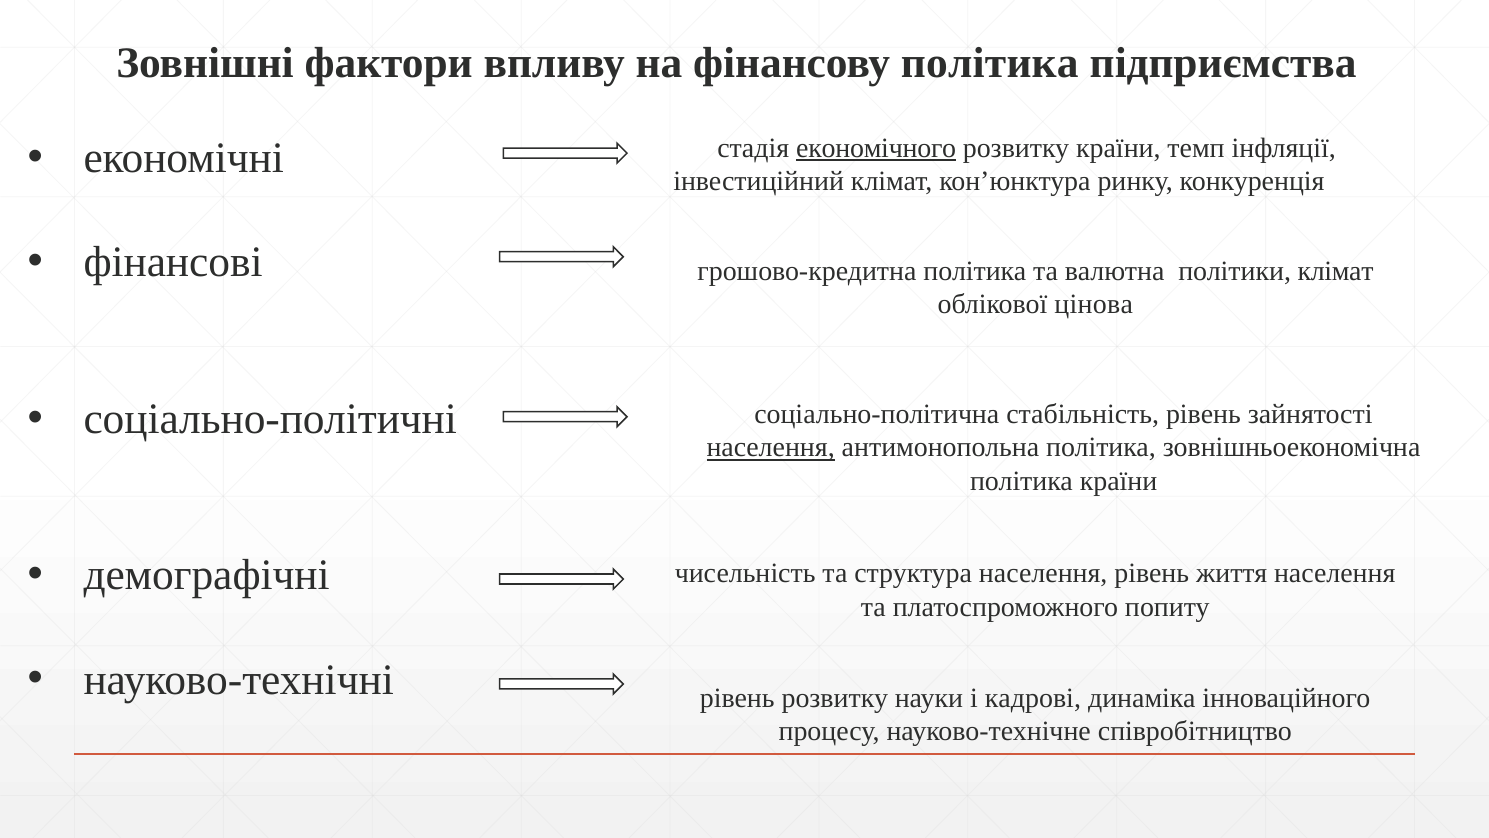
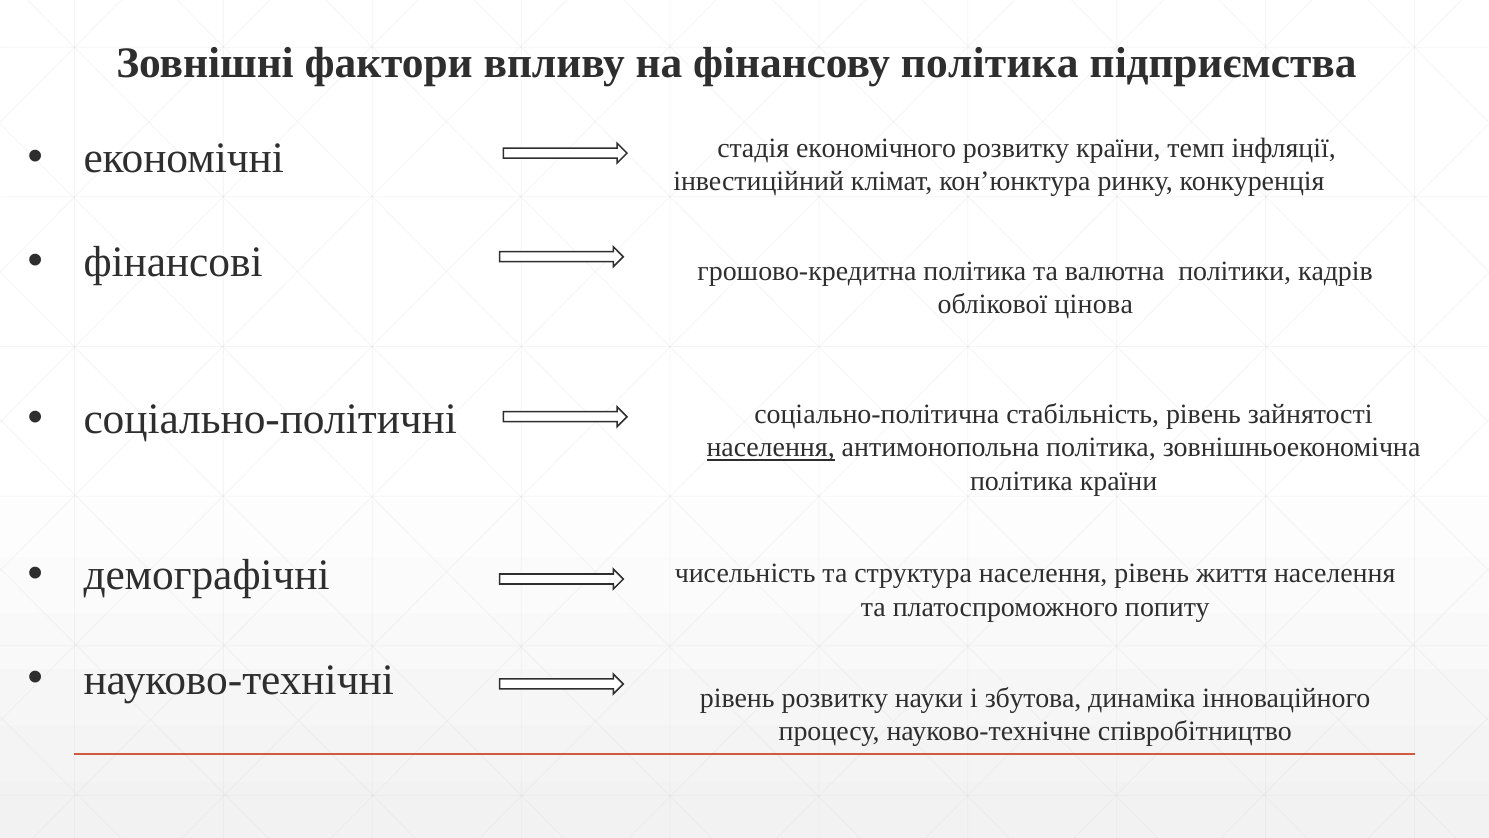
економічного underline: present -> none
політики клімат: клімат -> кадрів
кадрові: кадрові -> збутова
